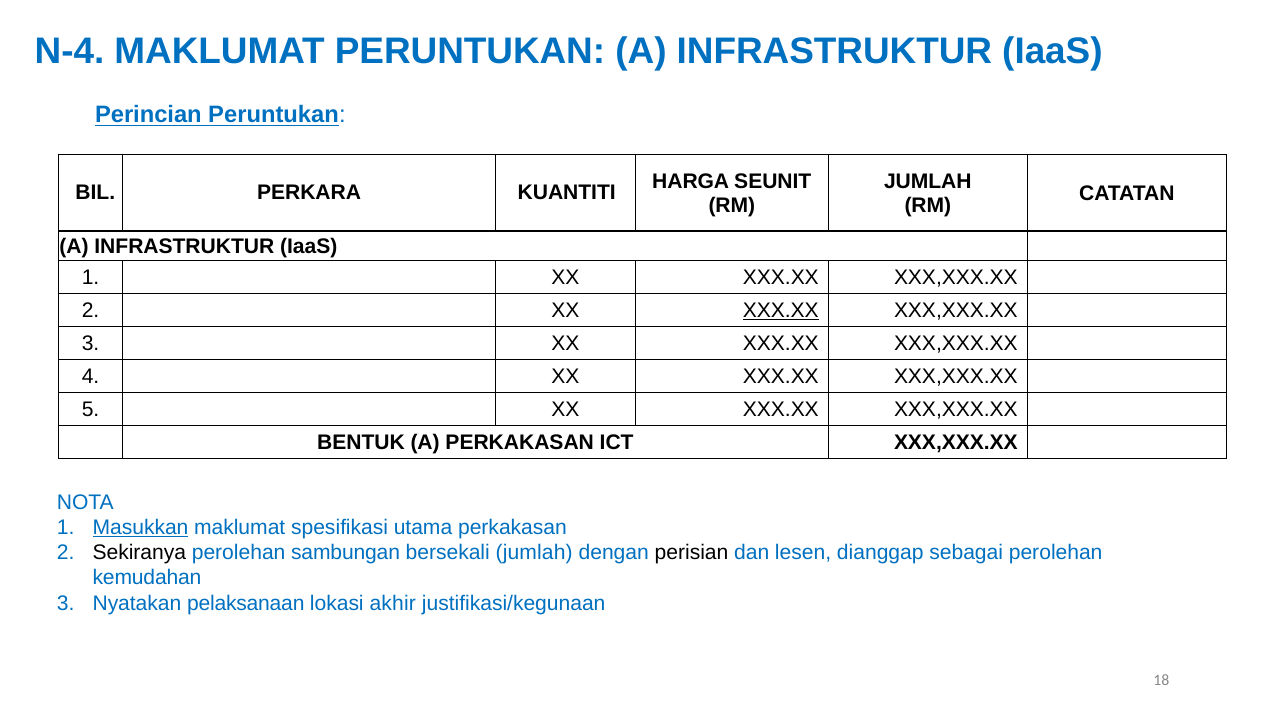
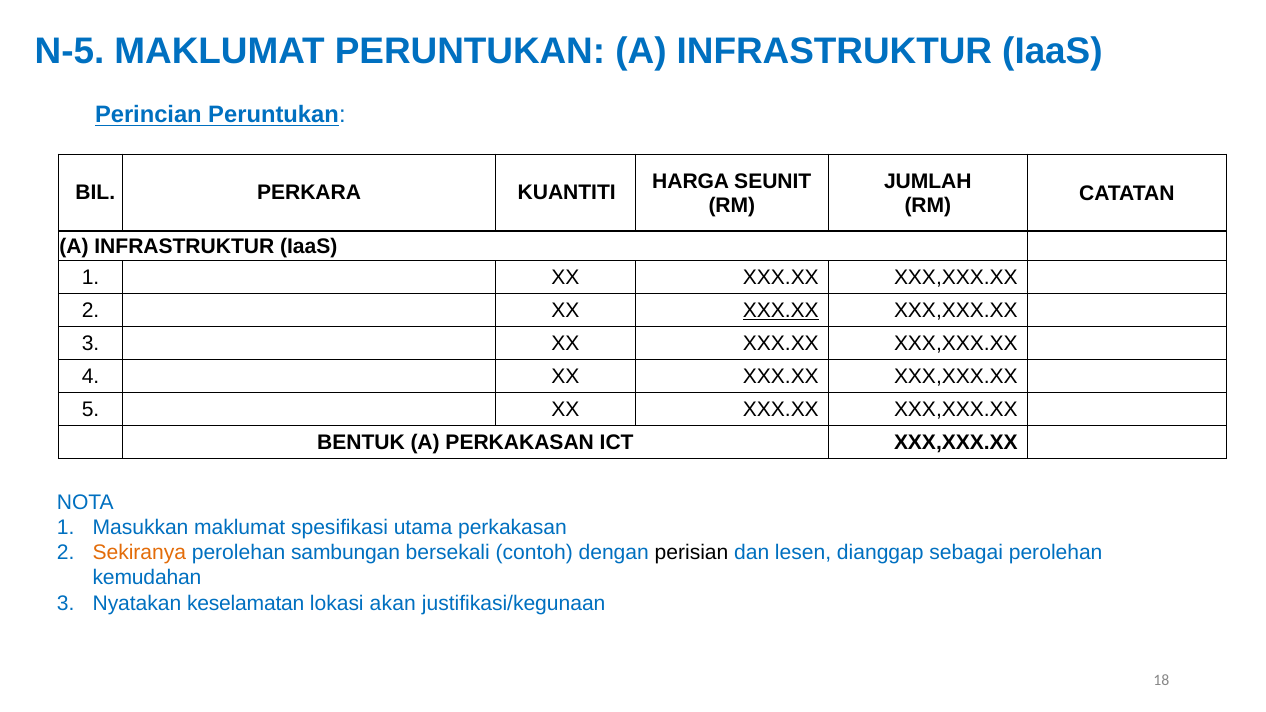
N-4: N-4 -> N-5
Masukkan underline: present -> none
Sekiranya colour: black -> orange
bersekali jumlah: jumlah -> contoh
pelaksanaan: pelaksanaan -> keselamatan
akhir: akhir -> akan
